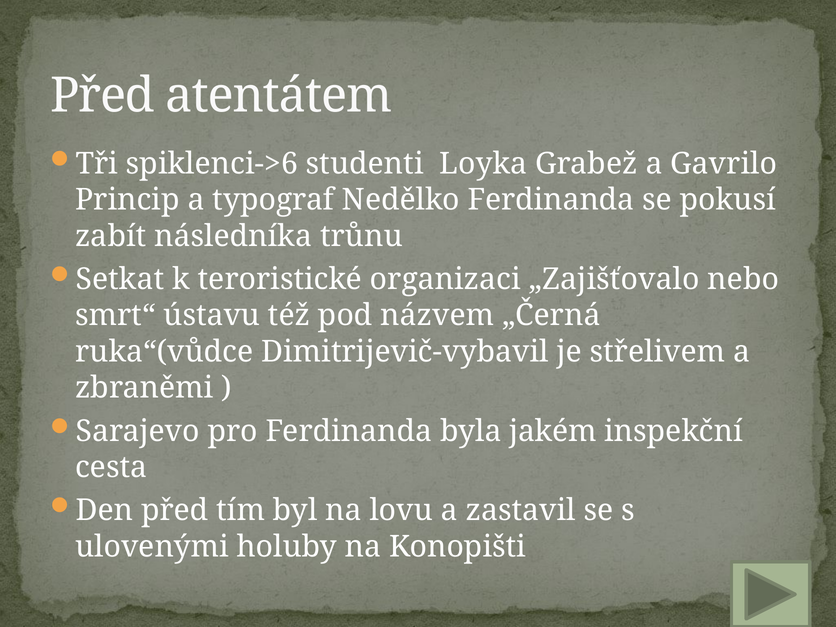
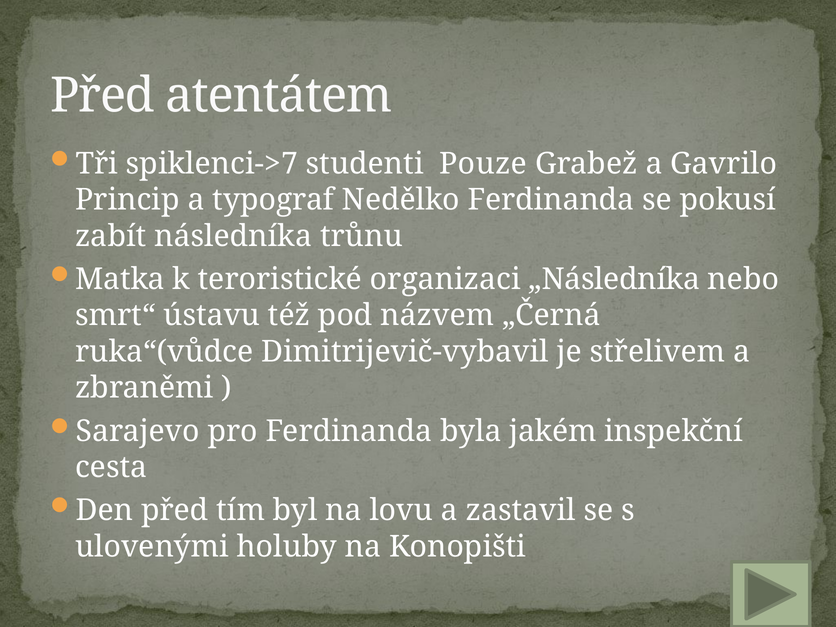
spiklenci->6: spiklenci->6 -> spiklenci->7
Loyka: Loyka -> Pouze
Setkat: Setkat -> Matka
„Zajišťovalo: „Zajišťovalo -> „Následníka
